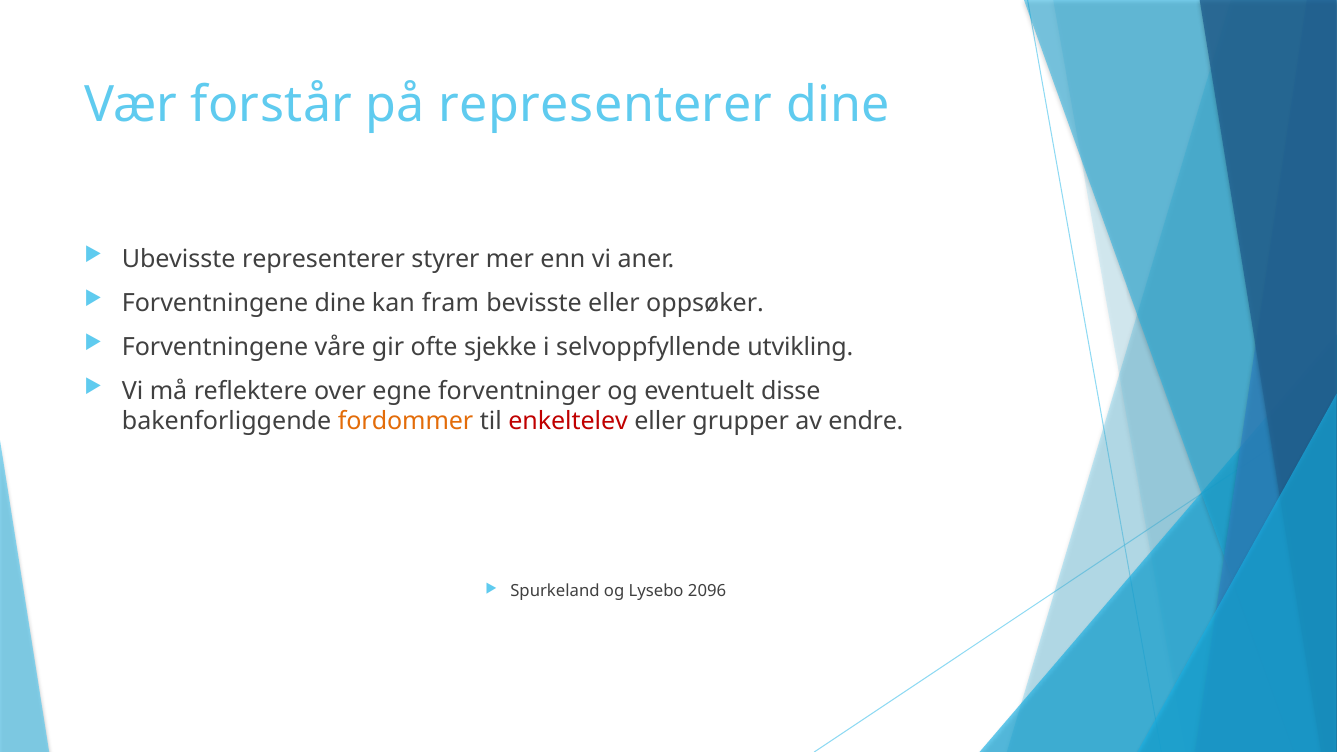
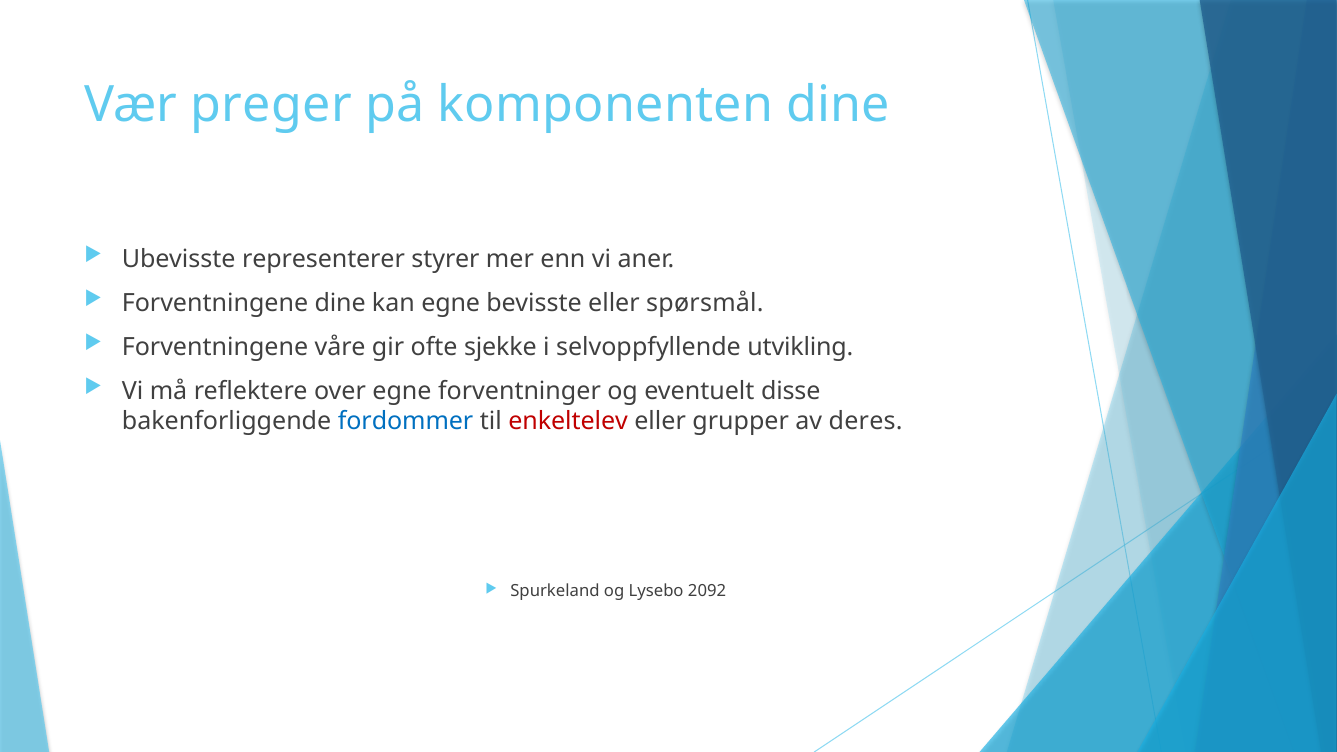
forstår: forstår -> preger
på representerer: representerer -> komponenten
kan fram: fram -> egne
oppsøker: oppsøker -> spørsmål
fordommer colour: orange -> blue
endre: endre -> deres
2096: 2096 -> 2092
